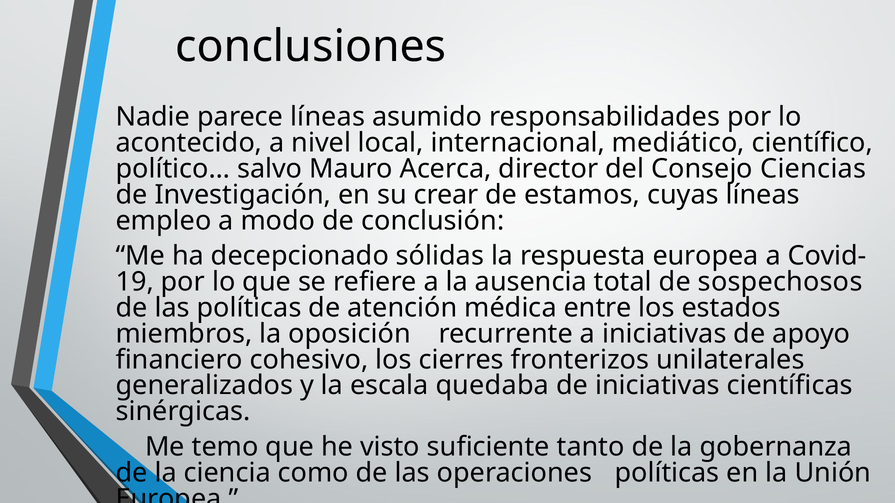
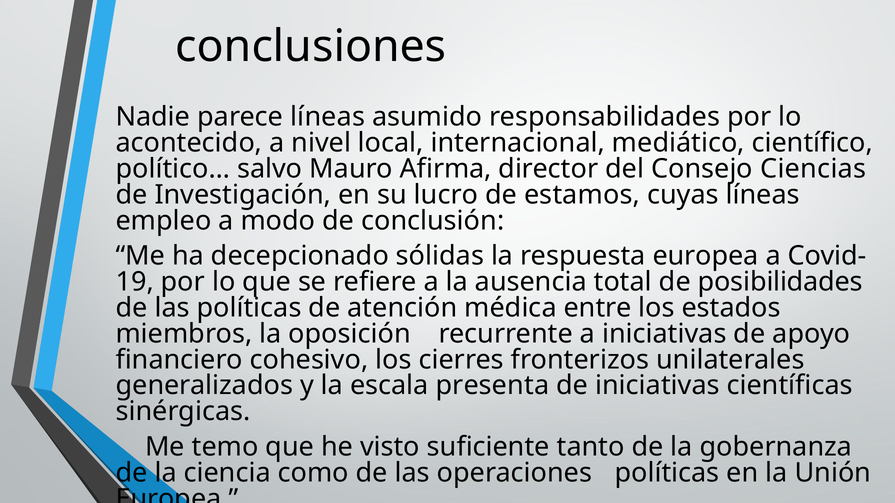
Acerca: Acerca -> Afirma
crear: crear -> lucro
sospechosos: sospechosos -> posibilidades
quedaba: quedaba -> presenta
